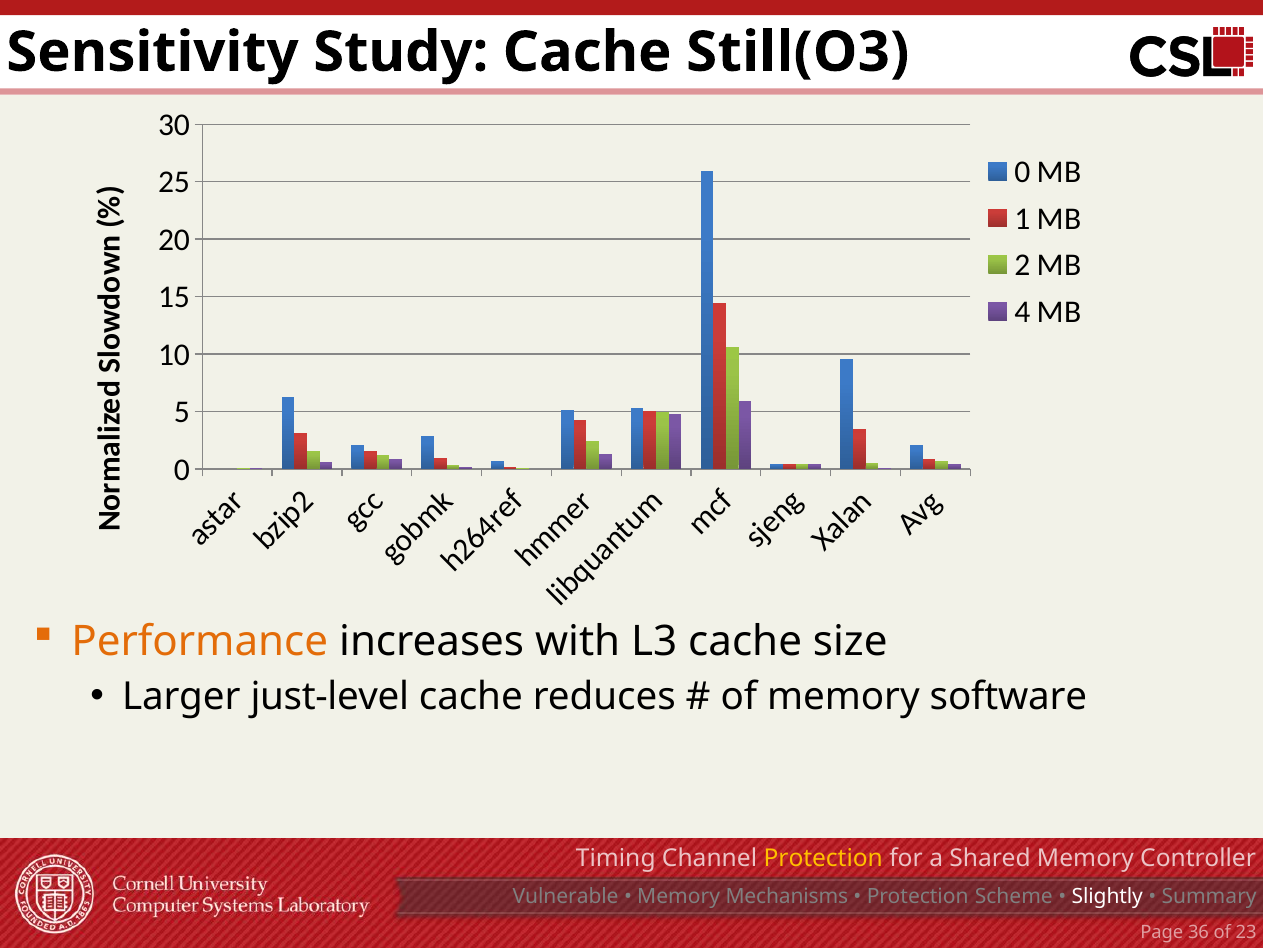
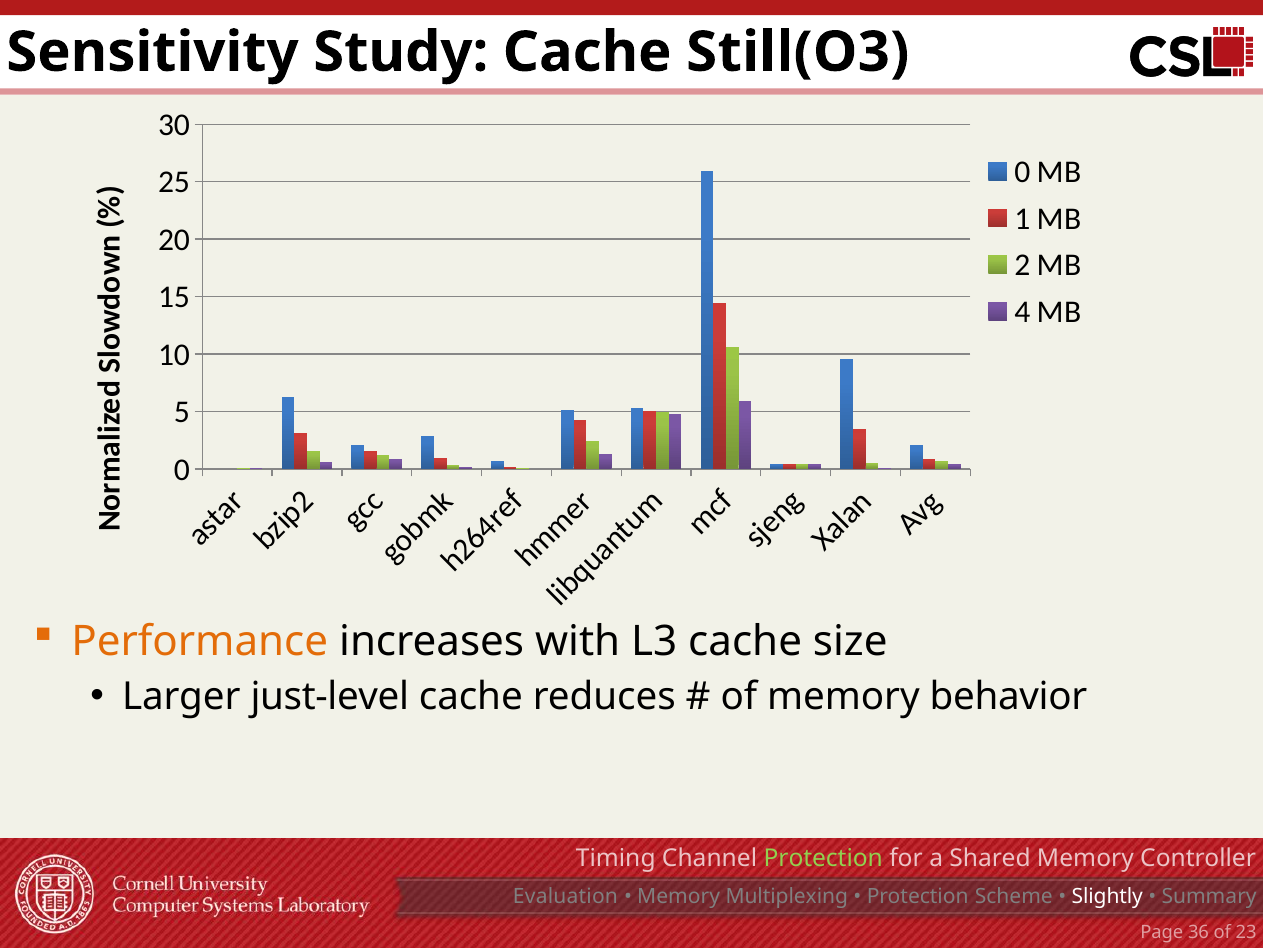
software: software -> behavior
Protection at (823, 857) colour: yellow -> light green
Vulnerable: Vulnerable -> Evaluation
Mechanisms: Mechanisms -> Multiplexing
